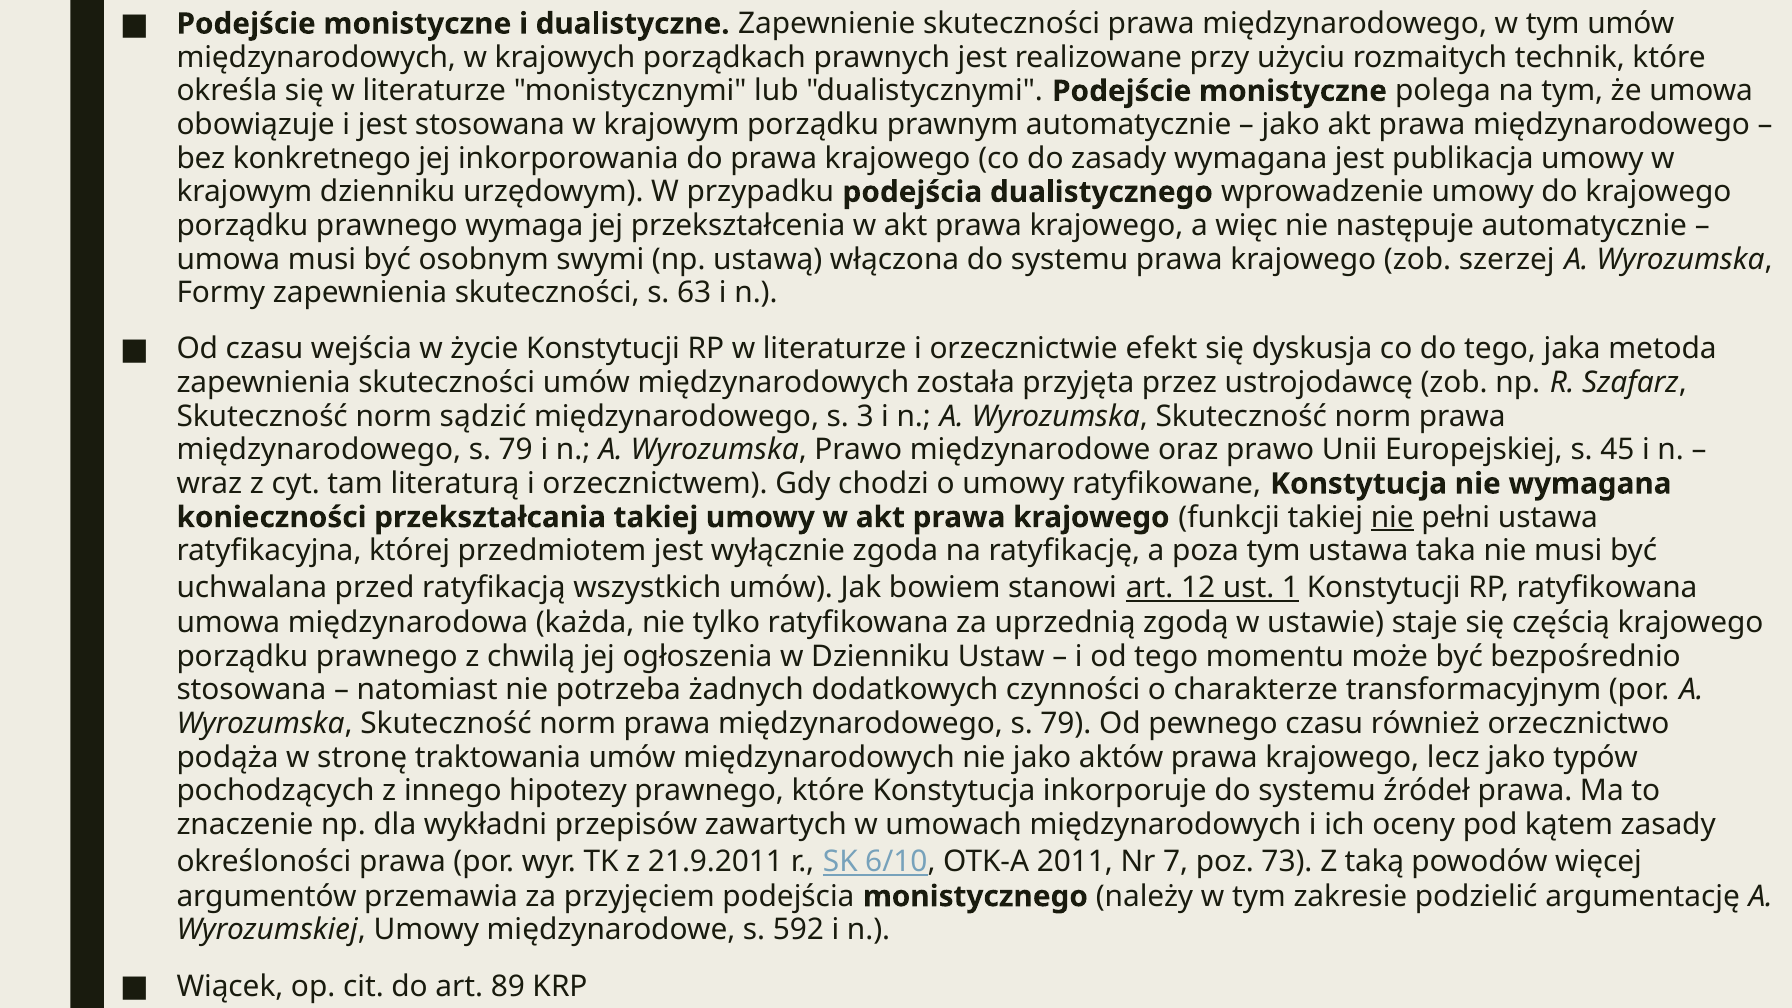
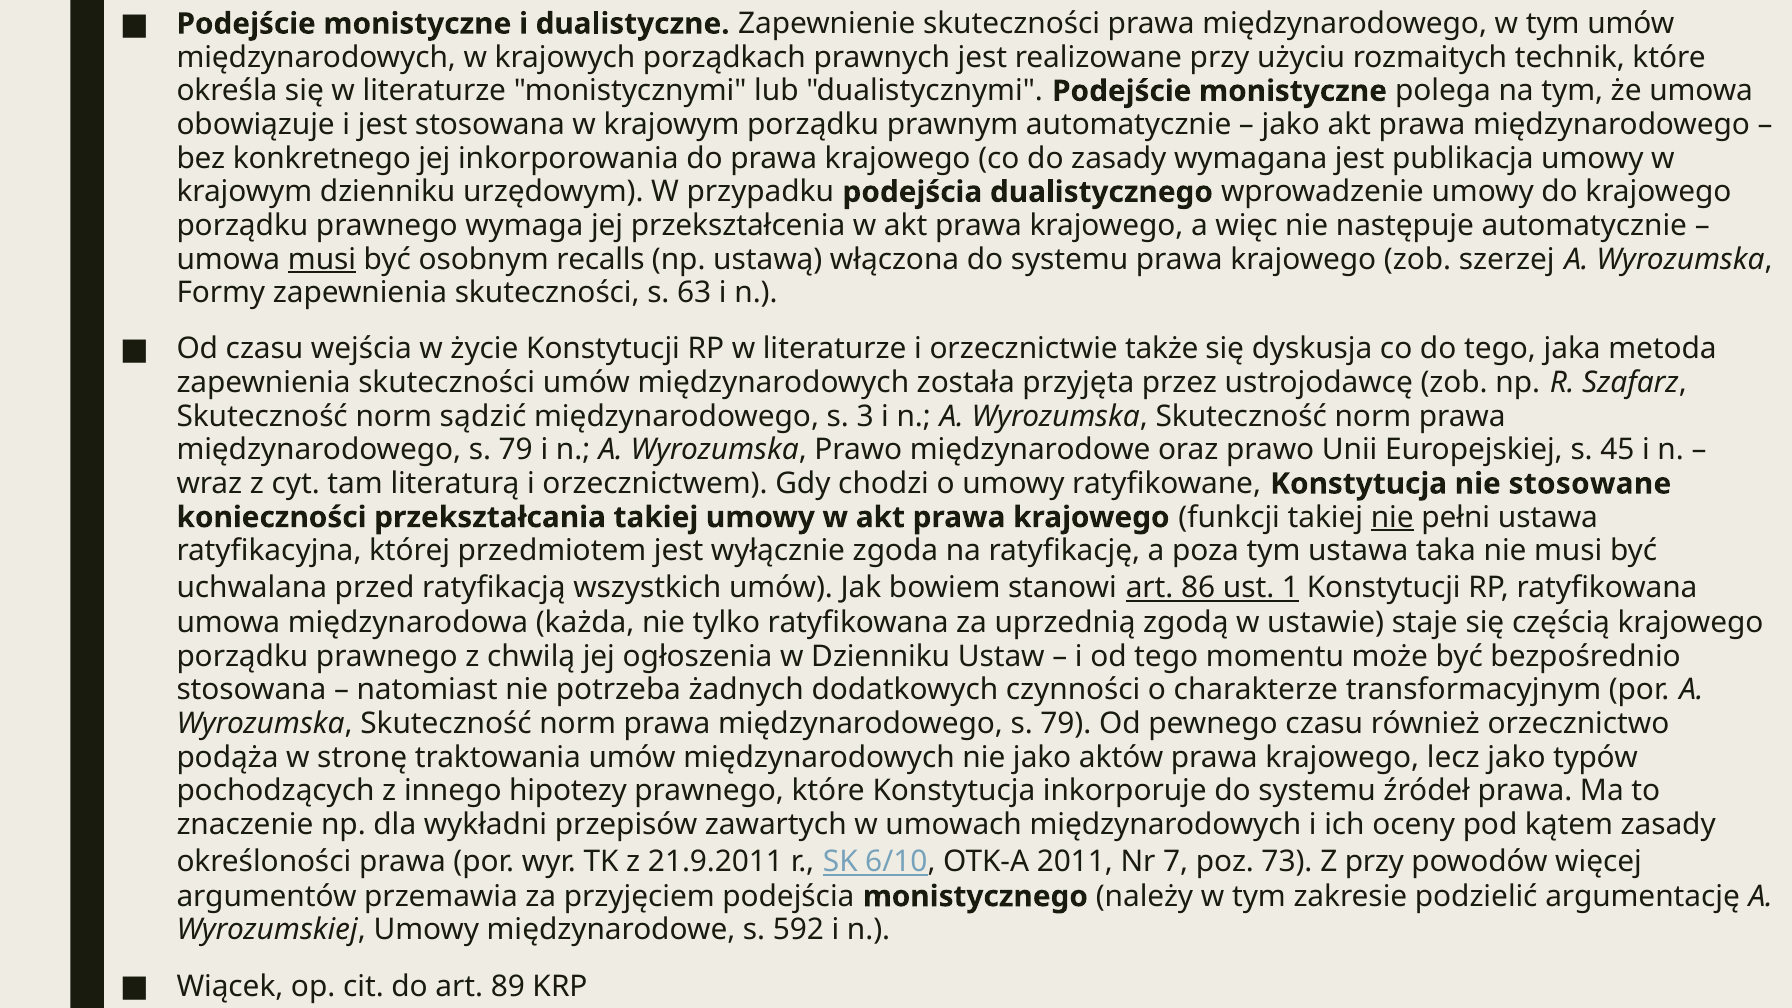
musi at (322, 259) underline: none -> present
swymi: swymi -> recalls
efekt: efekt -> także
nie wymagana: wymagana -> stosowane
12: 12 -> 86
Z taką: taką -> przy
